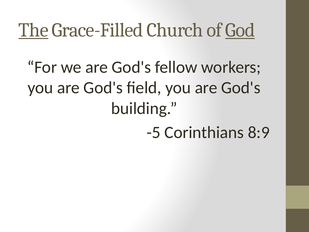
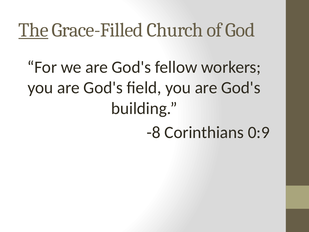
God underline: present -> none
-5: -5 -> -8
8:9: 8:9 -> 0:9
